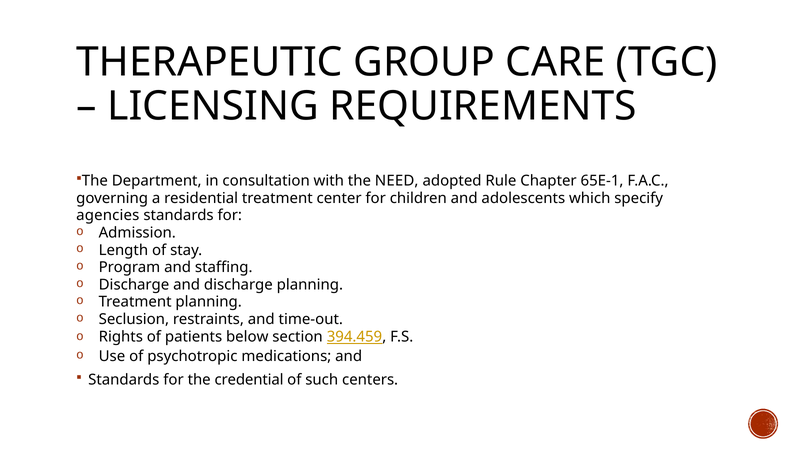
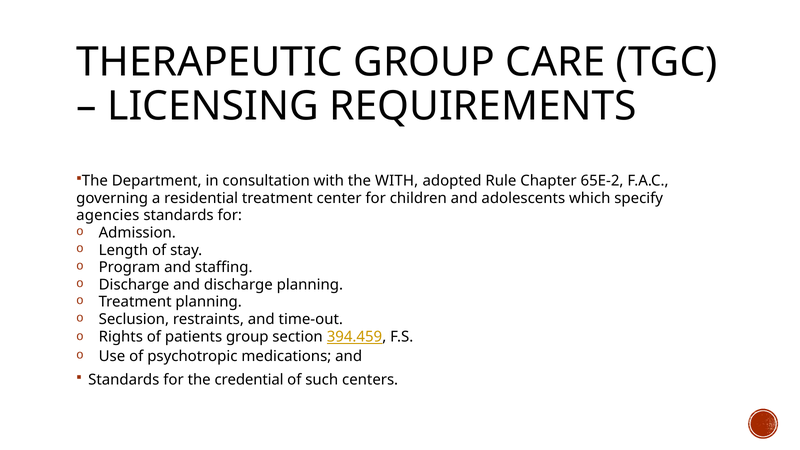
the NEED: NEED -> WITH
65E-1: 65E-1 -> 65E-2
patients below: below -> group
